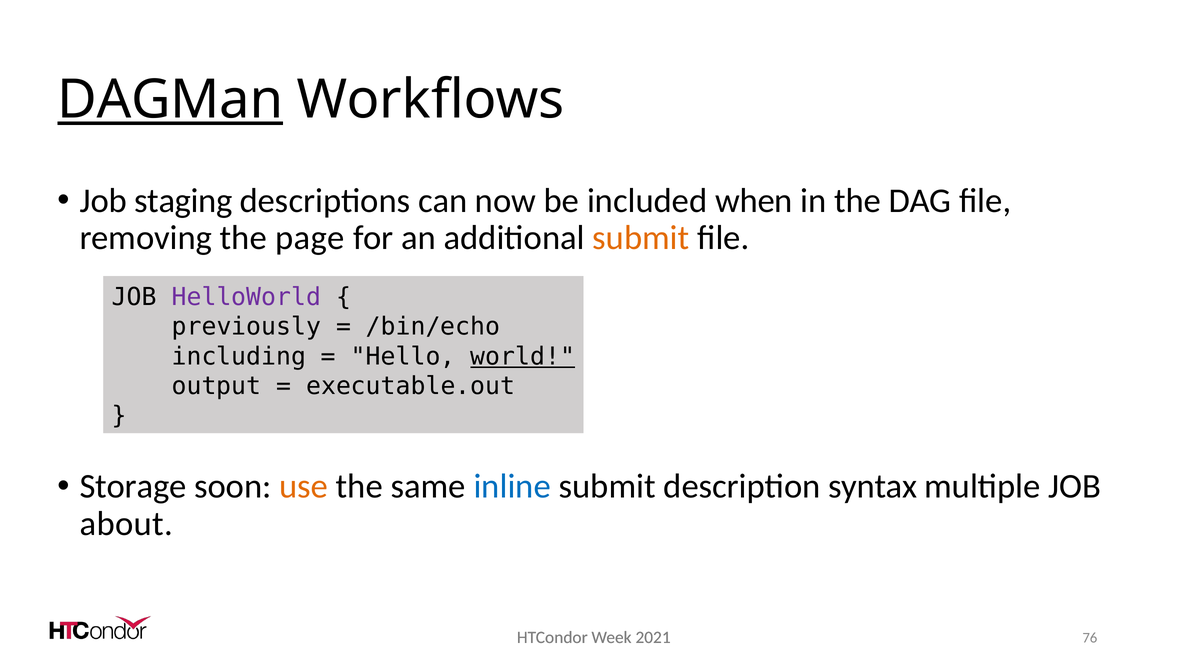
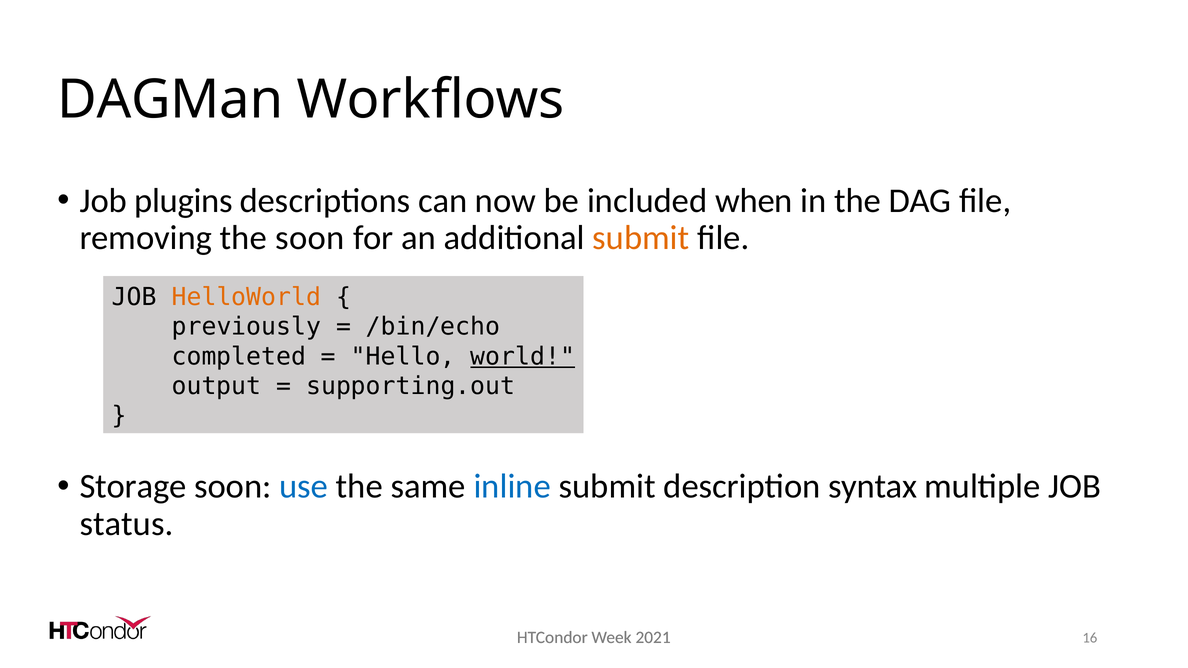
DAGMan underline: present -> none
staging: staging -> plugins
the page: page -> soon
HelloWorld colour: purple -> orange
including: including -> completed
executable.out: executable.out -> supporting.out
use colour: orange -> blue
about: about -> status
76: 76 -> 16
